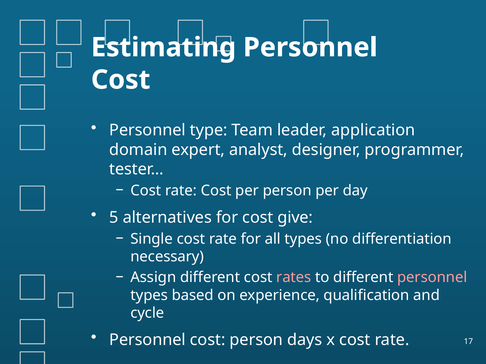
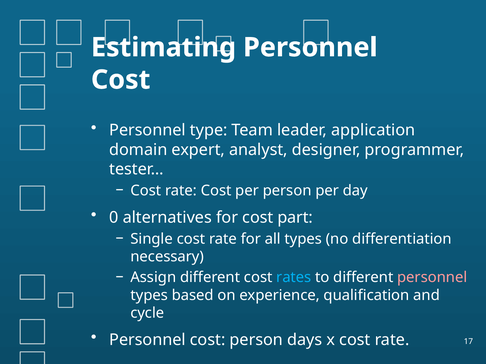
5: 5 -> 0
give: give -> part
rates colour: pink -> light blue
